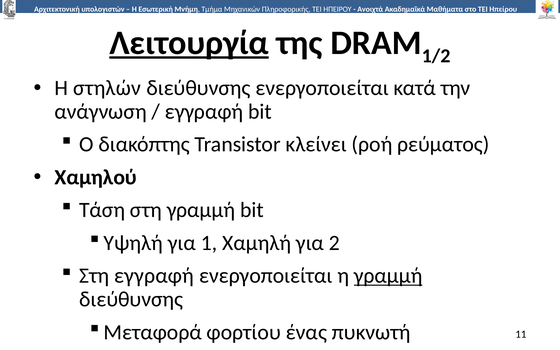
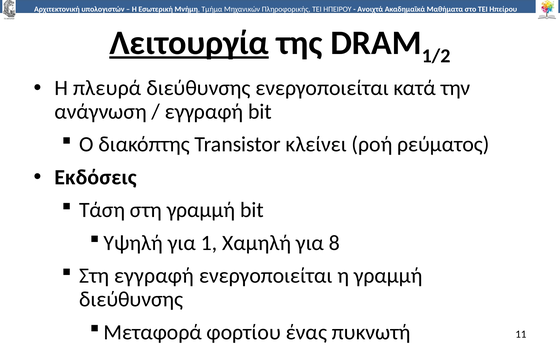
στηλών: στηλών -> πλευρά
Χαμηλού: Χαμηλού -> Εκδόσεις
2: 2 -> 8
γραμμή at (388, 276) underline: present -> none
